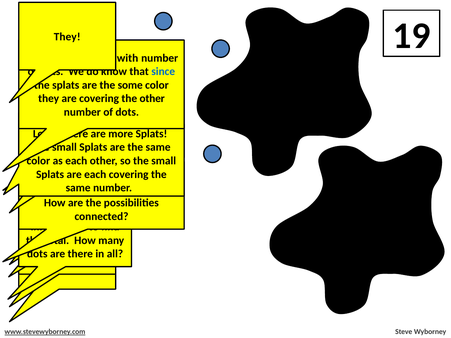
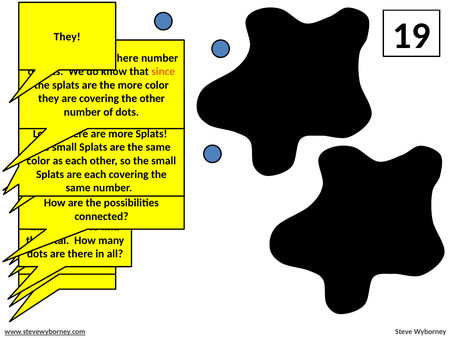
with: with -> here
since colour: blue -> orange
some at (130, 85): some -> more
